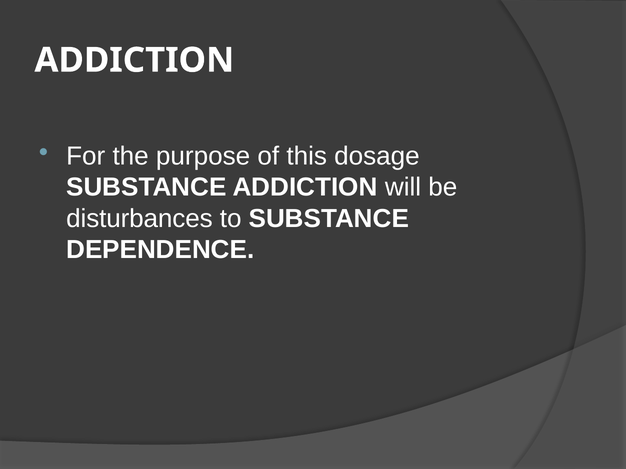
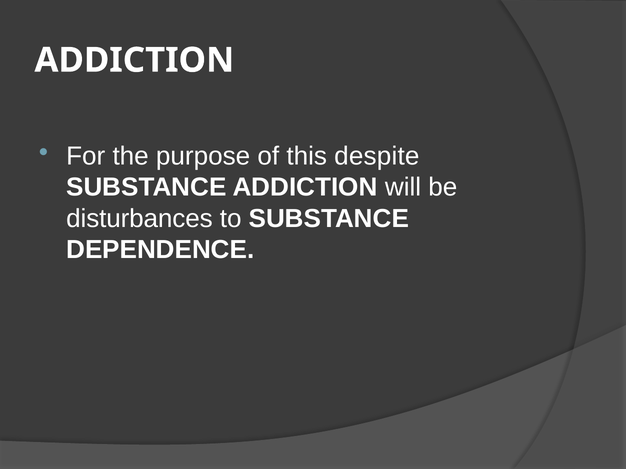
dosage: dosage -> despite
